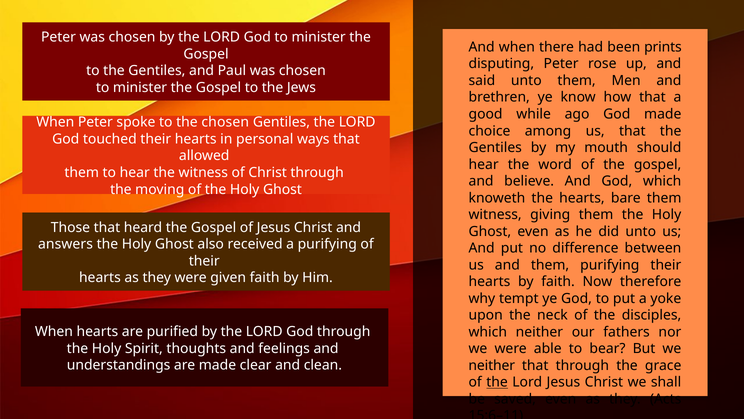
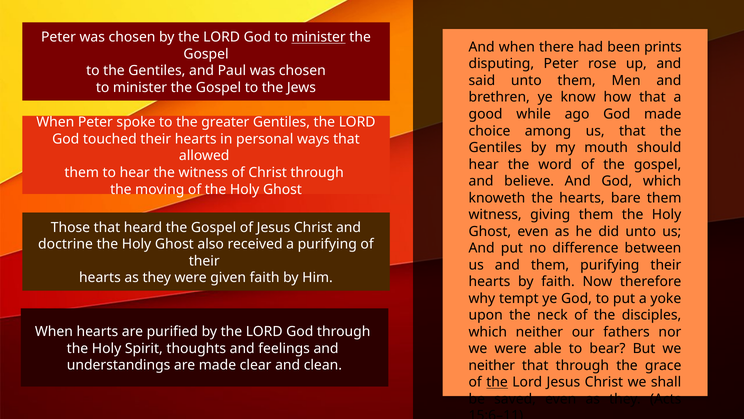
minister at (319, 37) underline: none -> present
the chosen: chosen -> greater
answers: answers -> doctrine
